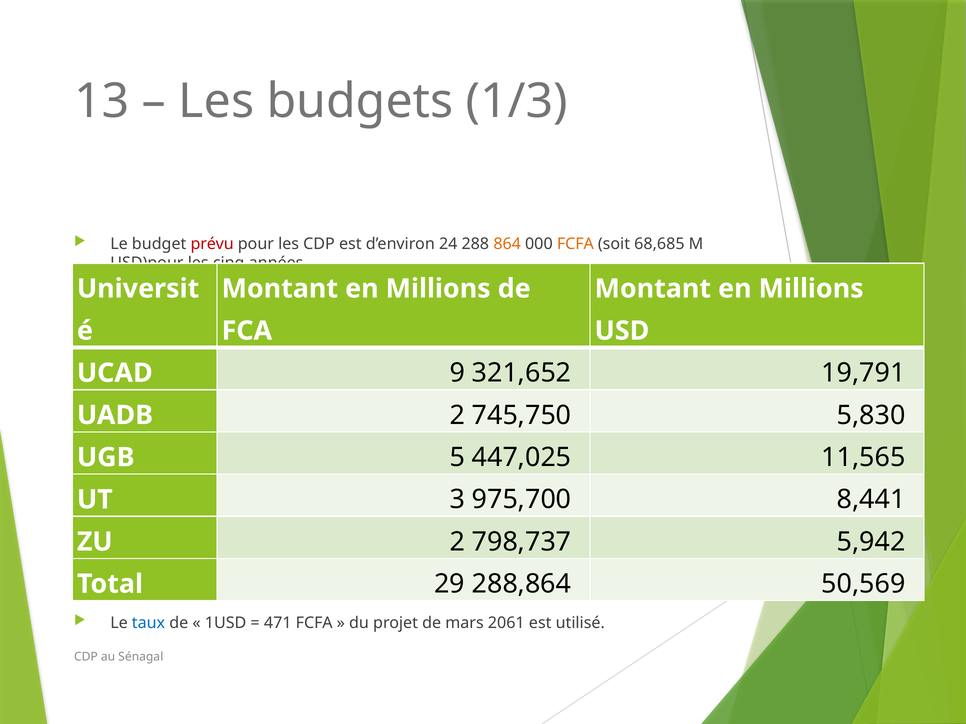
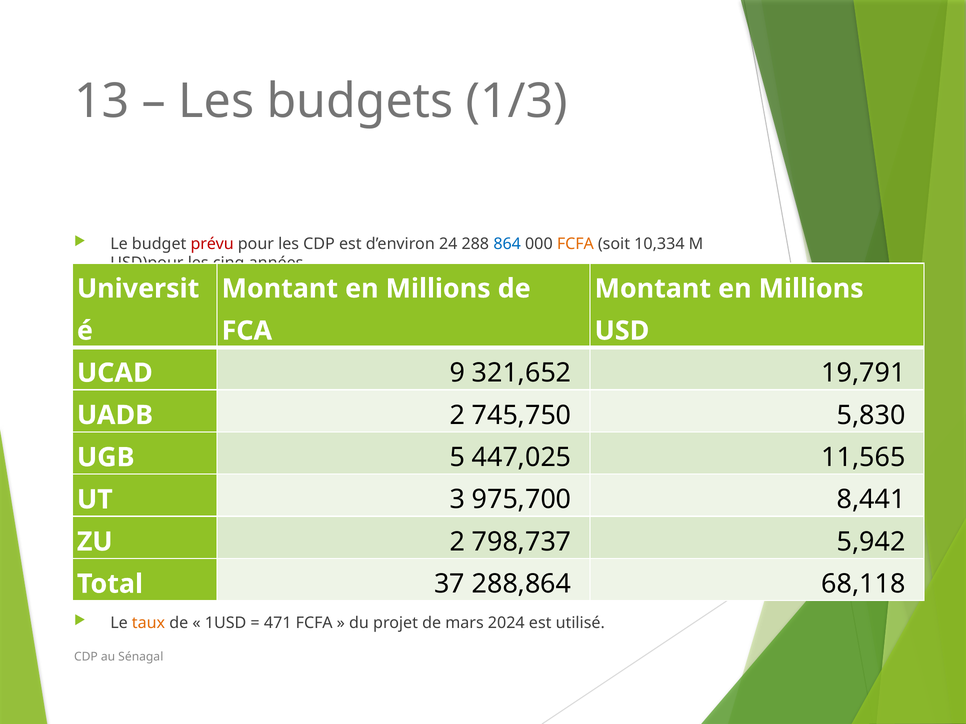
864 colour: orange -> blue
68,685: 68,685 -> 10,334
29: 29 -> 37
50,569: 50,569 -> 68,118
taux colour: blue -> orange
2061: 2061 -> 2024
